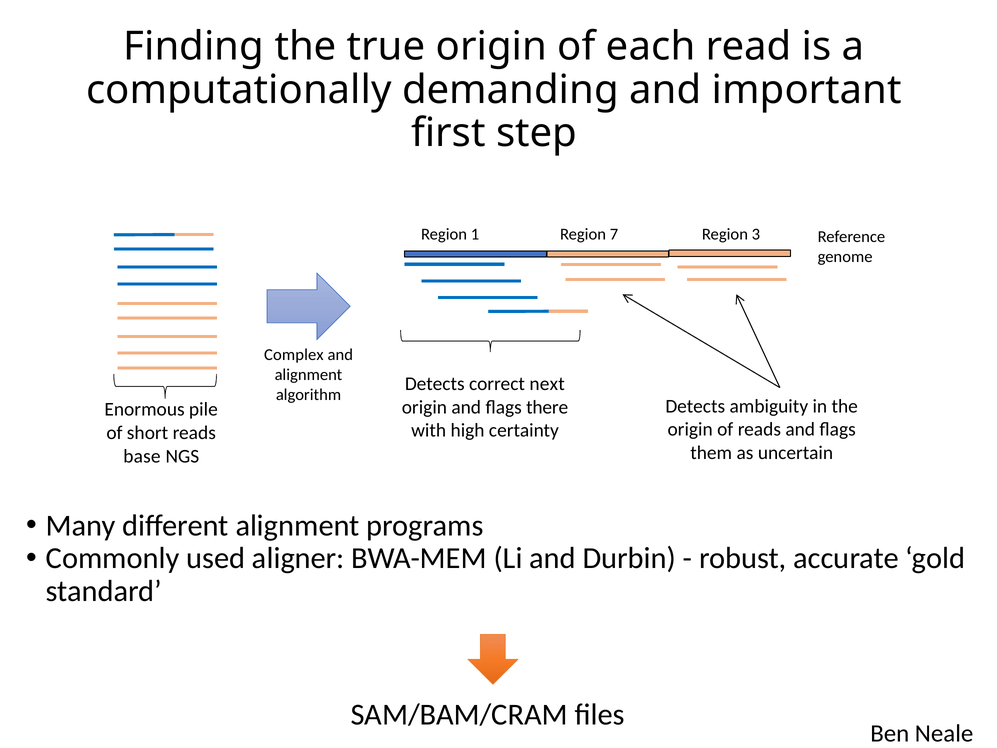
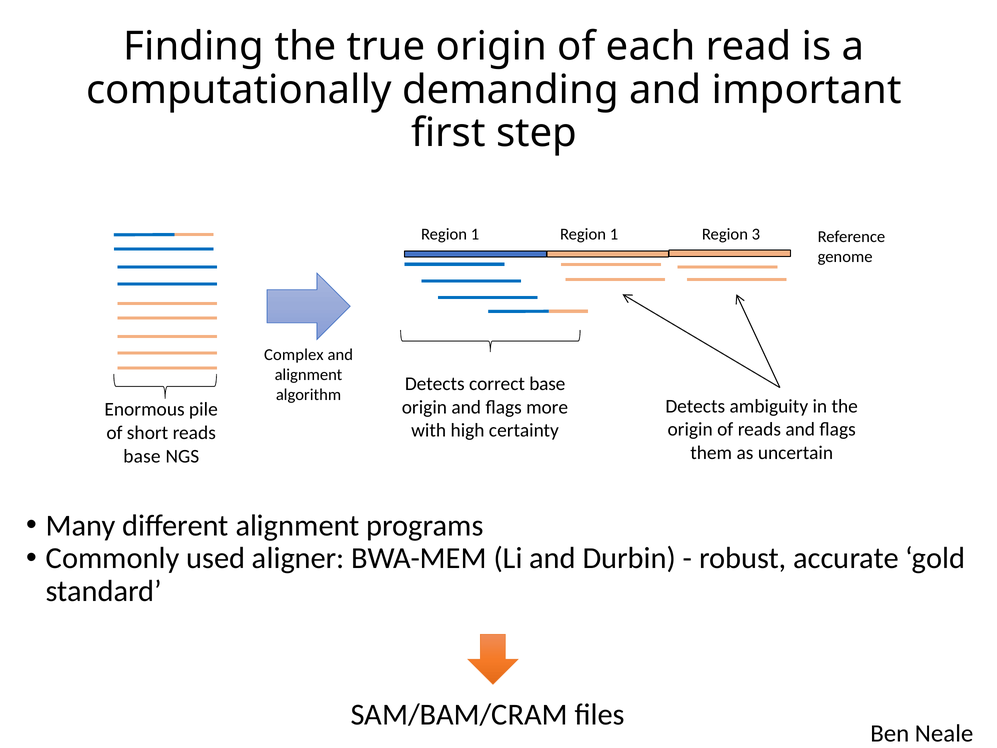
7 at (614, 234): 7 -> 1
correct next: next -> base
there: there -> more
